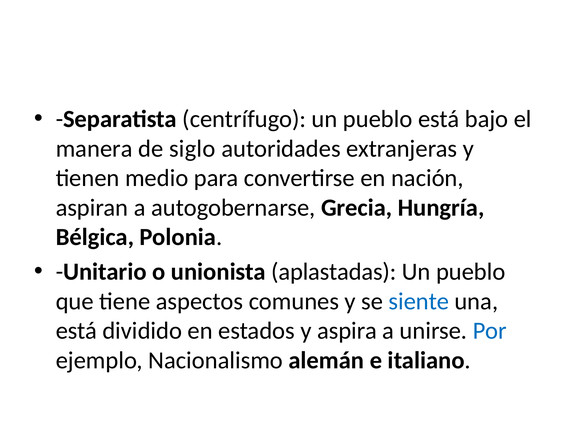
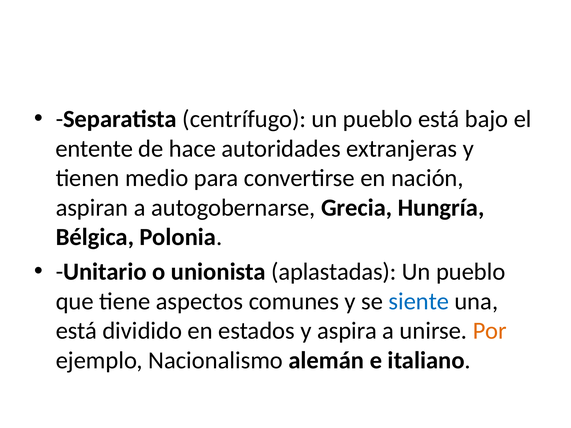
manera: manera -> entente
siglo: siglo -> hace
Por colour: blue -> orange
